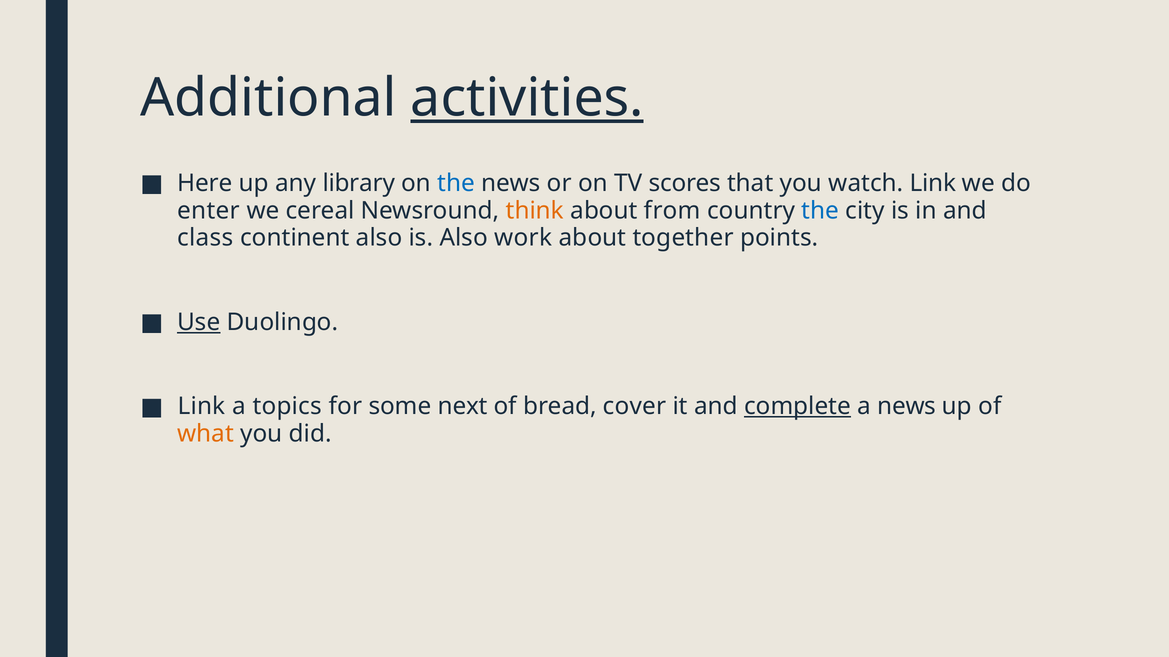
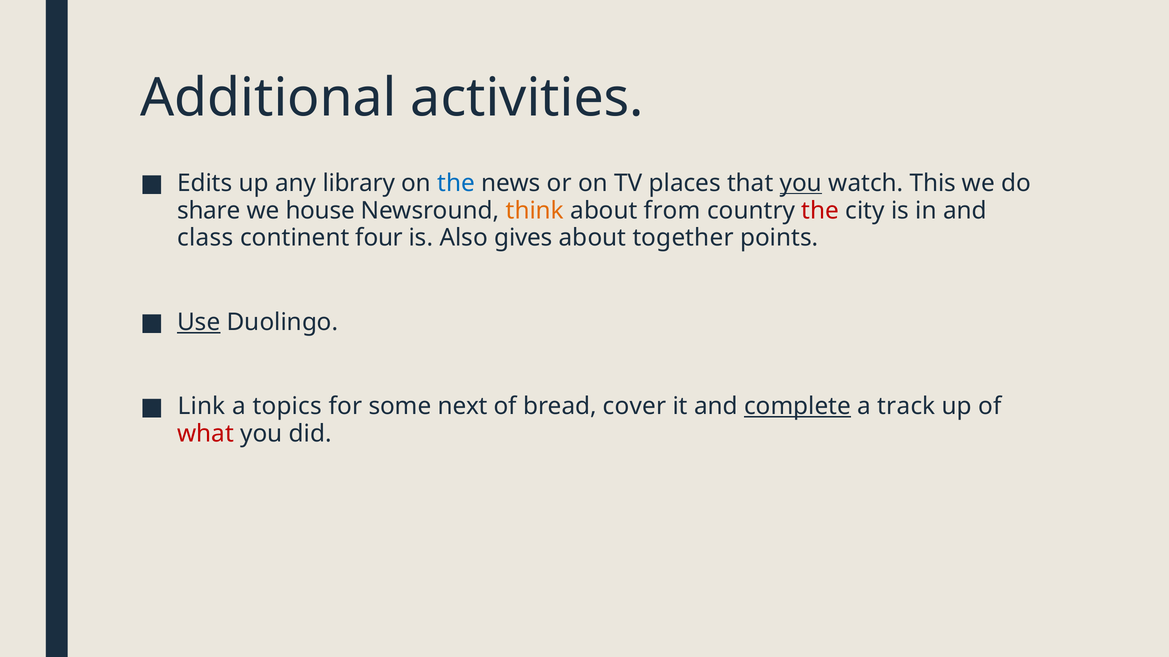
activities underline: present -> none
Here: Here -> Edits
scores: scores -> places
you at (801, 183) underline: none -> present
watch Link: Link -> This
enter: enter -> share
cereal: cereal -> house
the at (820, 211) colour: blue -> red
continent also: also -> four
work: work -> gives
a news: news -> track
what colour: orange -> red
